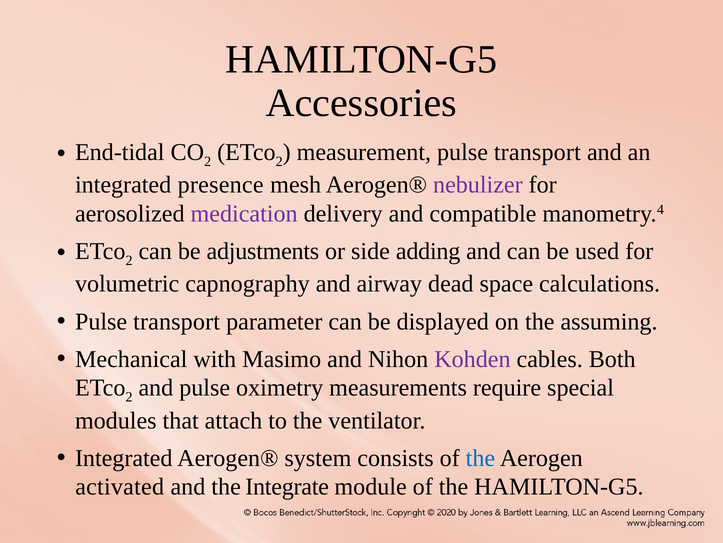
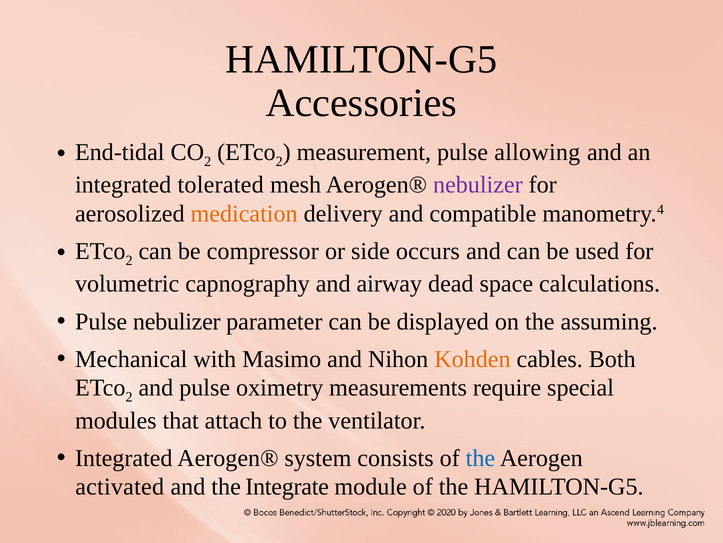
measurement pulse transport: transport -> allowing
presence: presence -> tolerated
medication colour: purple -> orange
adjustments: adjustments -> compressor
adding: adding -> occurs
transport at (177, 321): transport -> nebulizer
Kohden colour: purple -> orange
